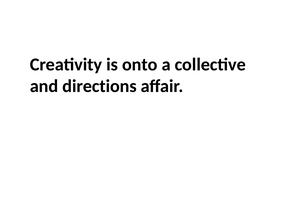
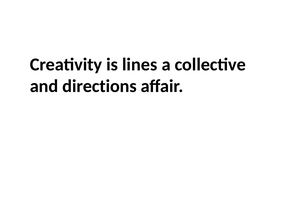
onto: onto -> lines
